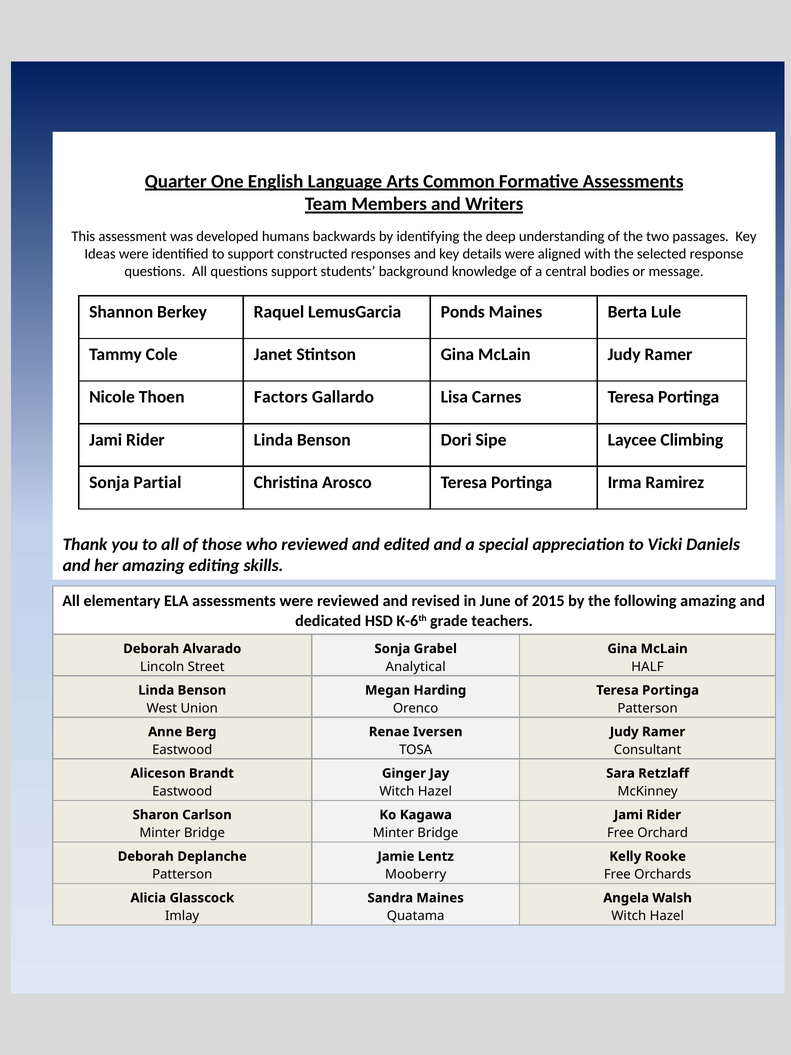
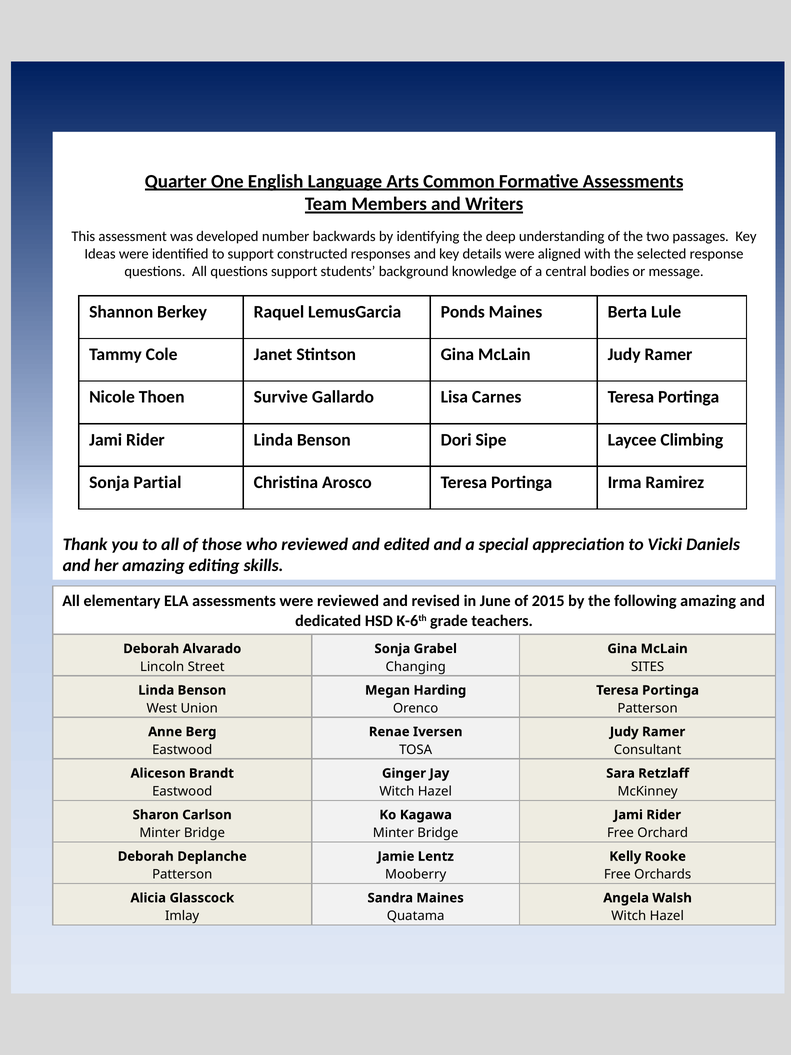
humans: humans -> number
Factors: Factors -> Survive
Analytical: Analytical -> Changing
HALF: HALF -> SITES
